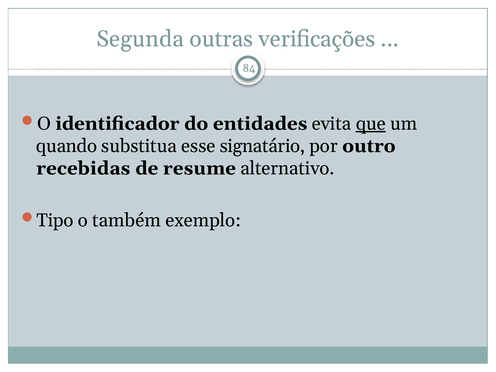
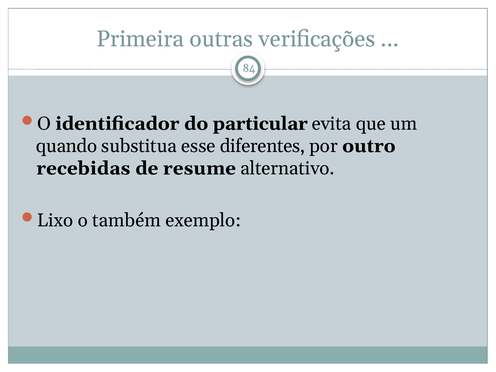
Segunda: Segunda -> Primeira
entidades: entidades -> particular
que underline: present -> none
signatário: signatário -> diferentes
Tipo: Tipo -> Lixo
